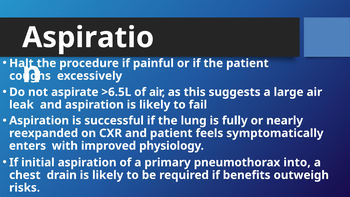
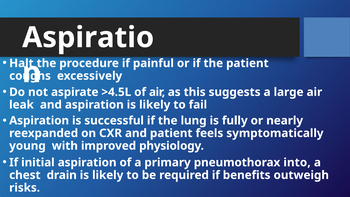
>6.5L: >6.5L -> >4.5L
enters: enters -> young
